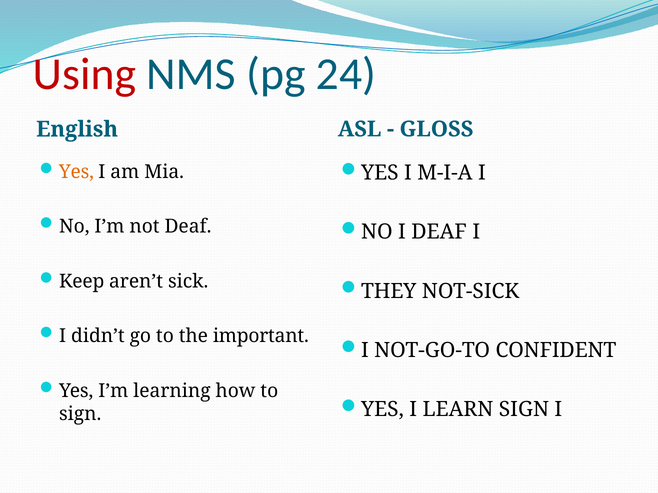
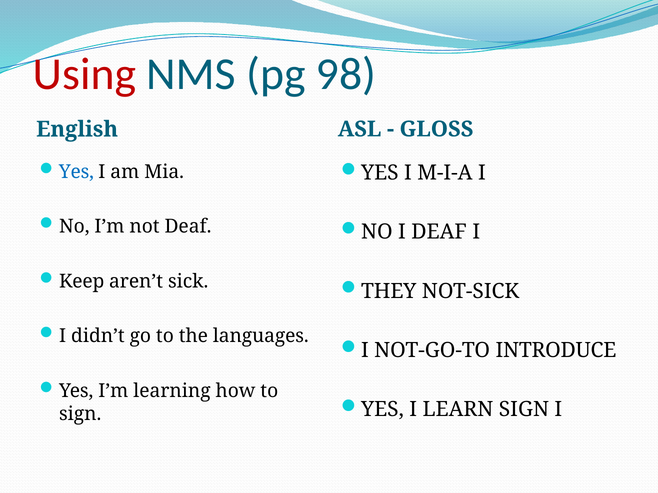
24: 24 -> 98
Yes at (76, 172) colour: orange -> blue
important: important -> languages
CONFIDENT: CONFIDENT -> INTRODUCE
